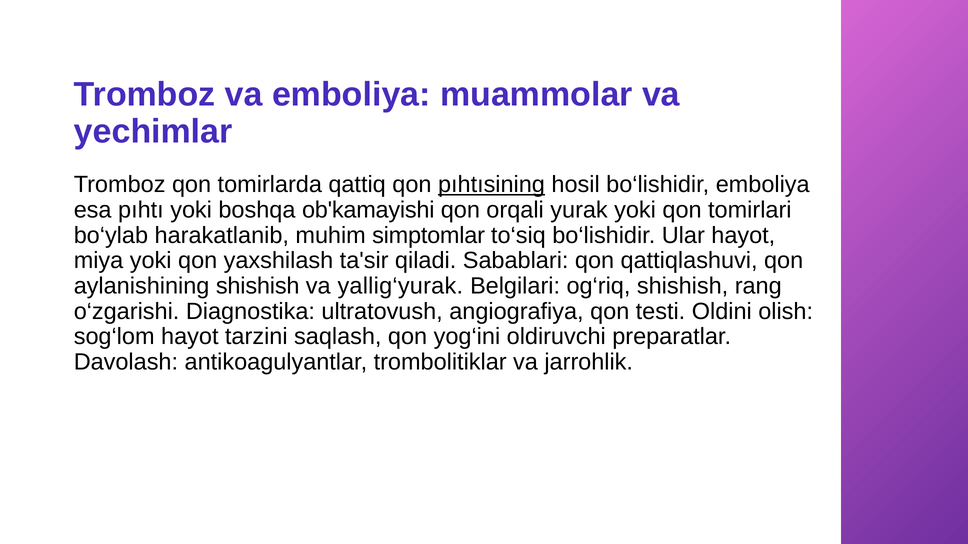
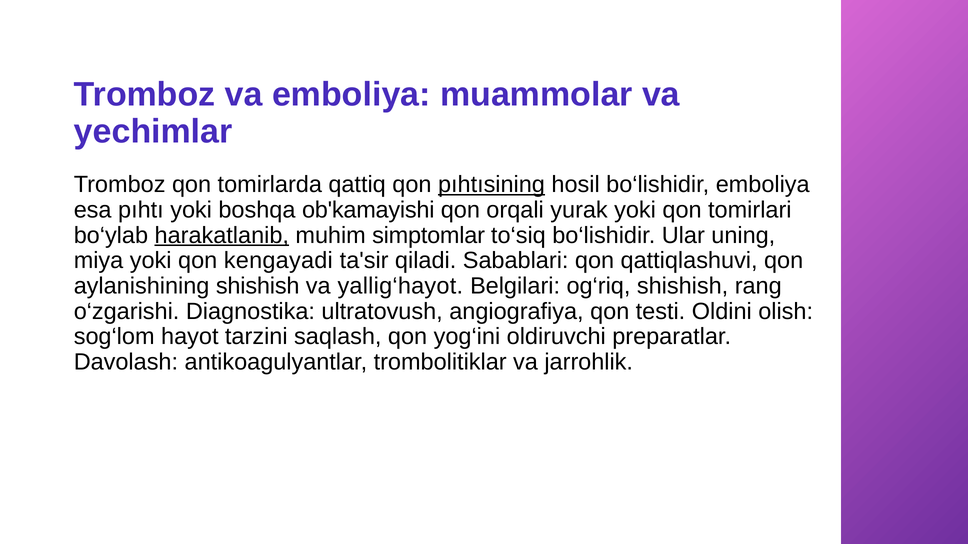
harakatlanib underline: none -> present
Ular hayot: hayot -> uning
yaxshilash: yaxshilash -> kengayadi
yallig‘yurak: yallig‘yurak -> yallig‘hayot
